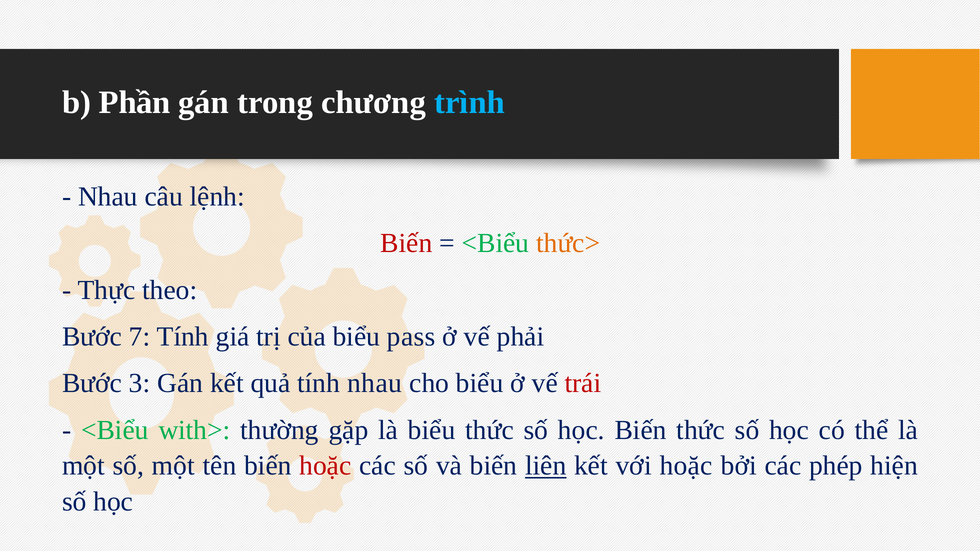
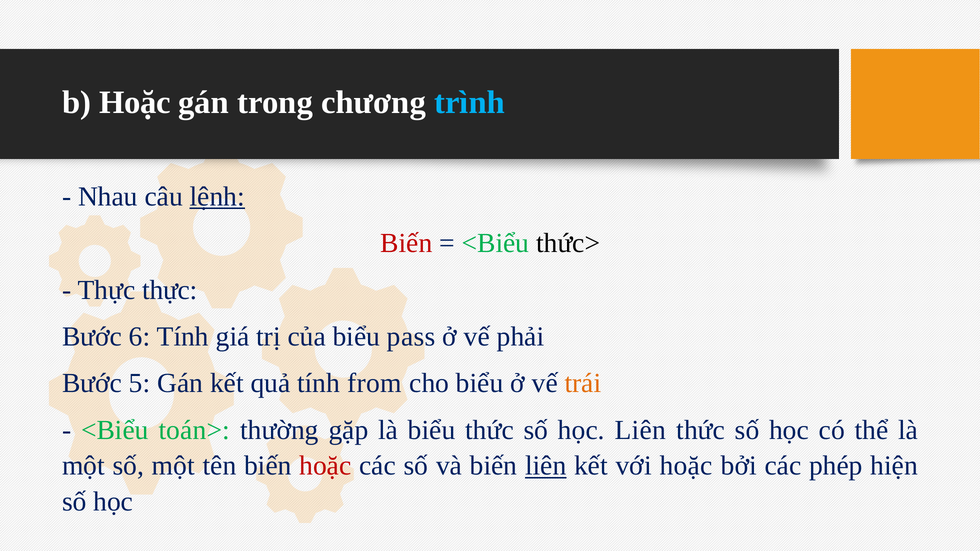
b Phần: Phần -> Hoặc
lệnh underline: none -> present
thức> colour: orange -> black
Thực theo: theo -> thực
7: 7 -> 6
3: 3 -> 5
tính nhau: nhau -> from
trái colour: red -> orange
with>: with> -> toán>
học Biến: Biến -> Liên
